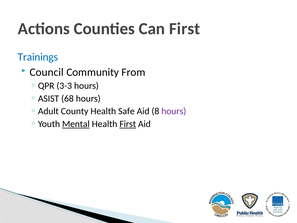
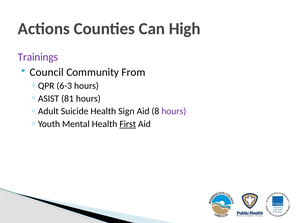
Can First: First -> High
Trainings colour: blue -> purple
3-3: 3-3 -> 6-3
68: 68 -> 81
County: County -> Suicide
Safe: Safe -> Sign
Mental underline: present -> none
